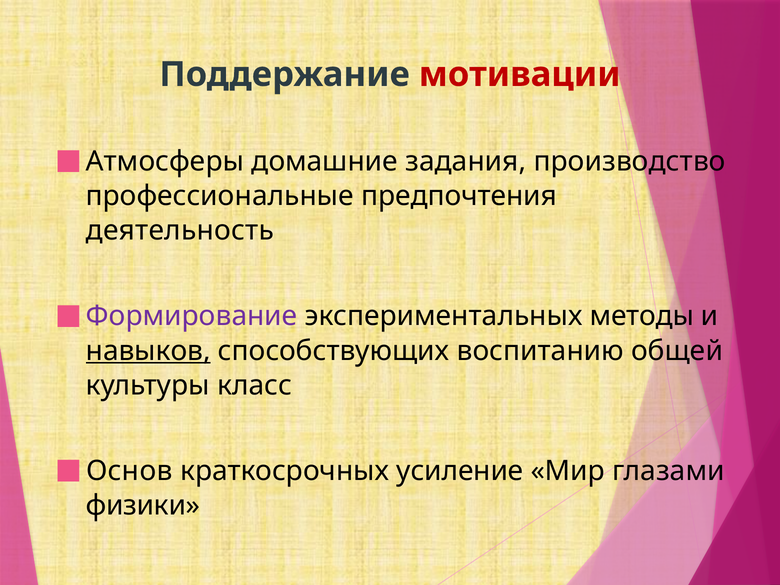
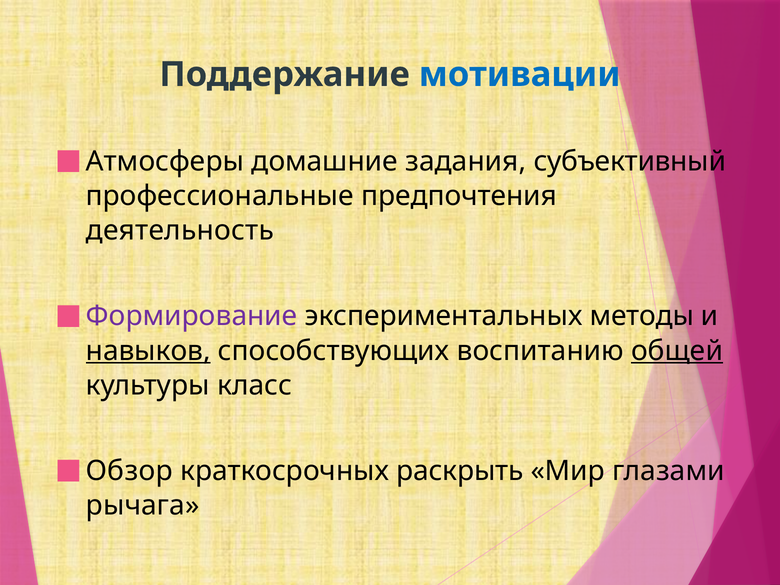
мотивации colour: red -> blue
производство: производство -> субъективный
общей underline: none -> present
Основ: Основ -> Обзор
усиление: усиление -> раскрыть
физики: физики -> рычага
